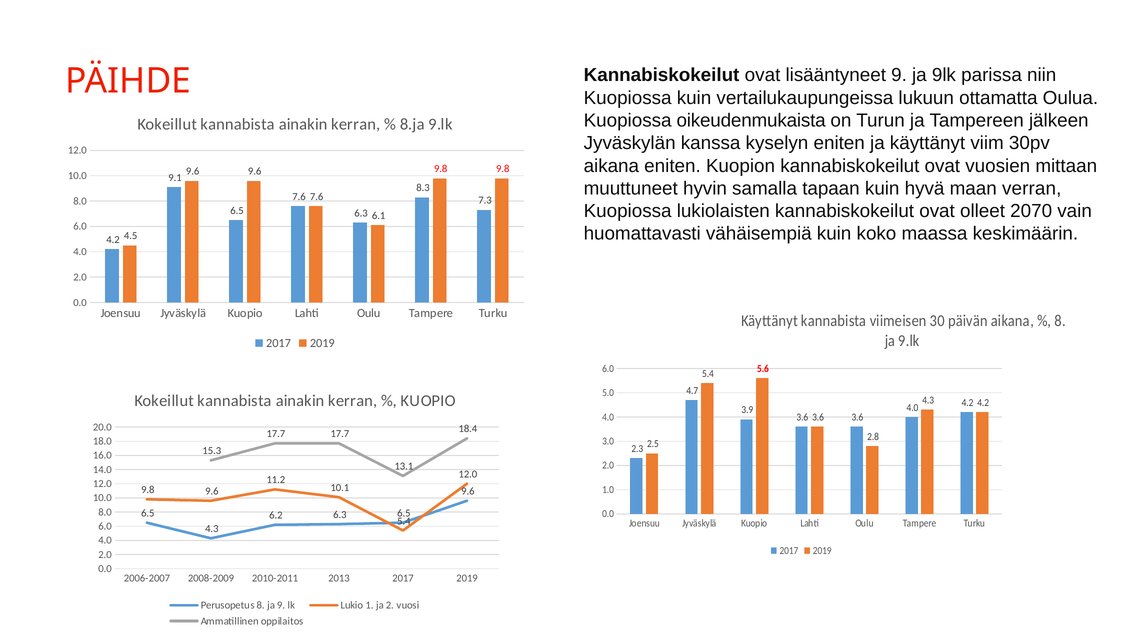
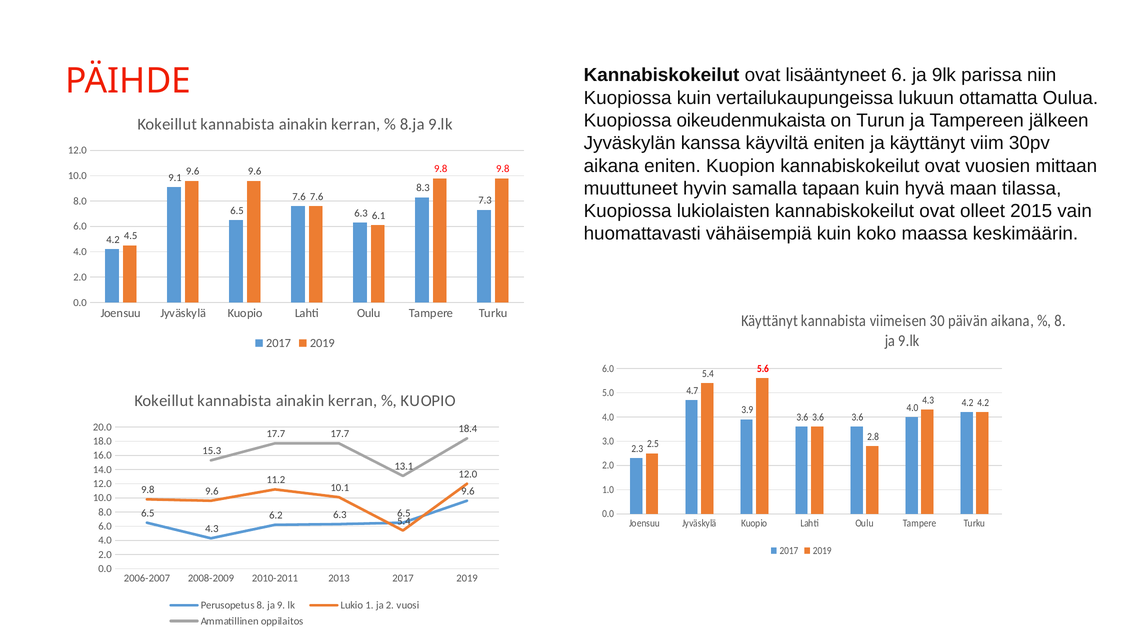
lisääntyneet 9: 9 -> 6
kyselyn: kyselyn -> käyviltä
verran: verran -> tilassa
2070: 2070 -> 2015
